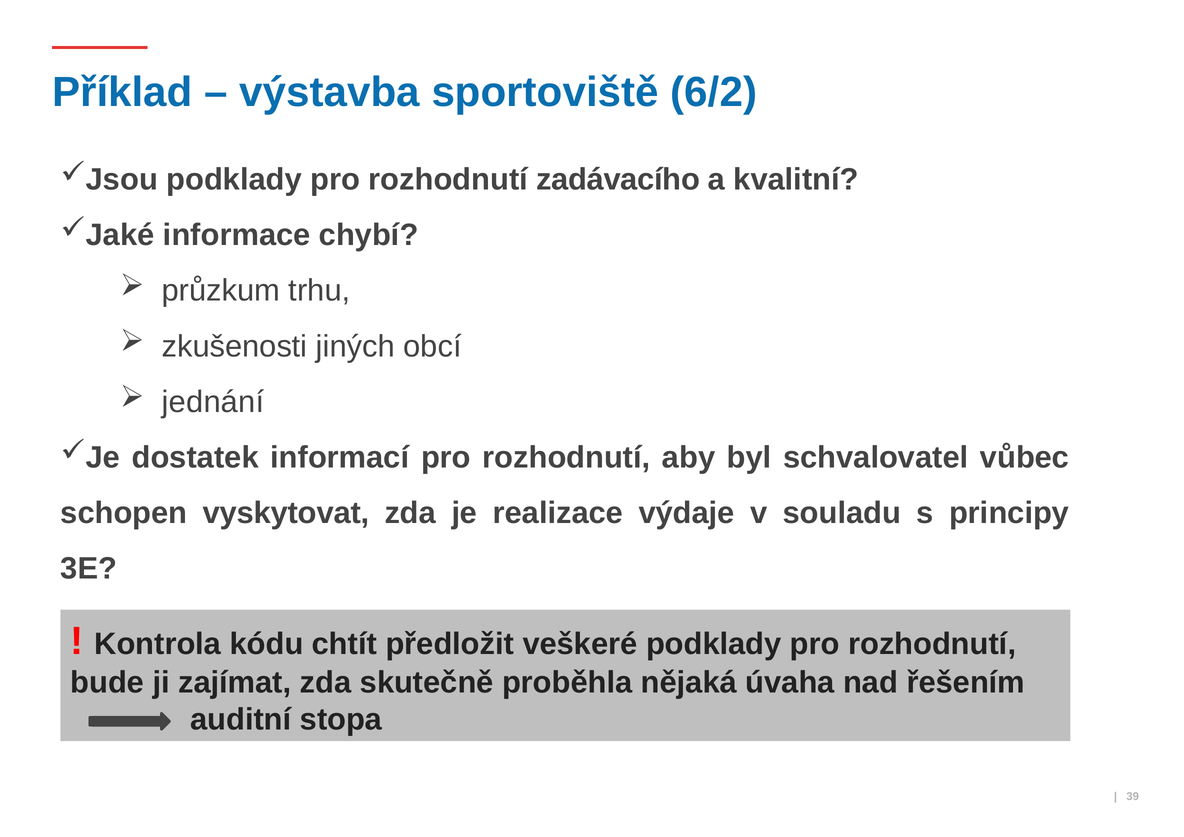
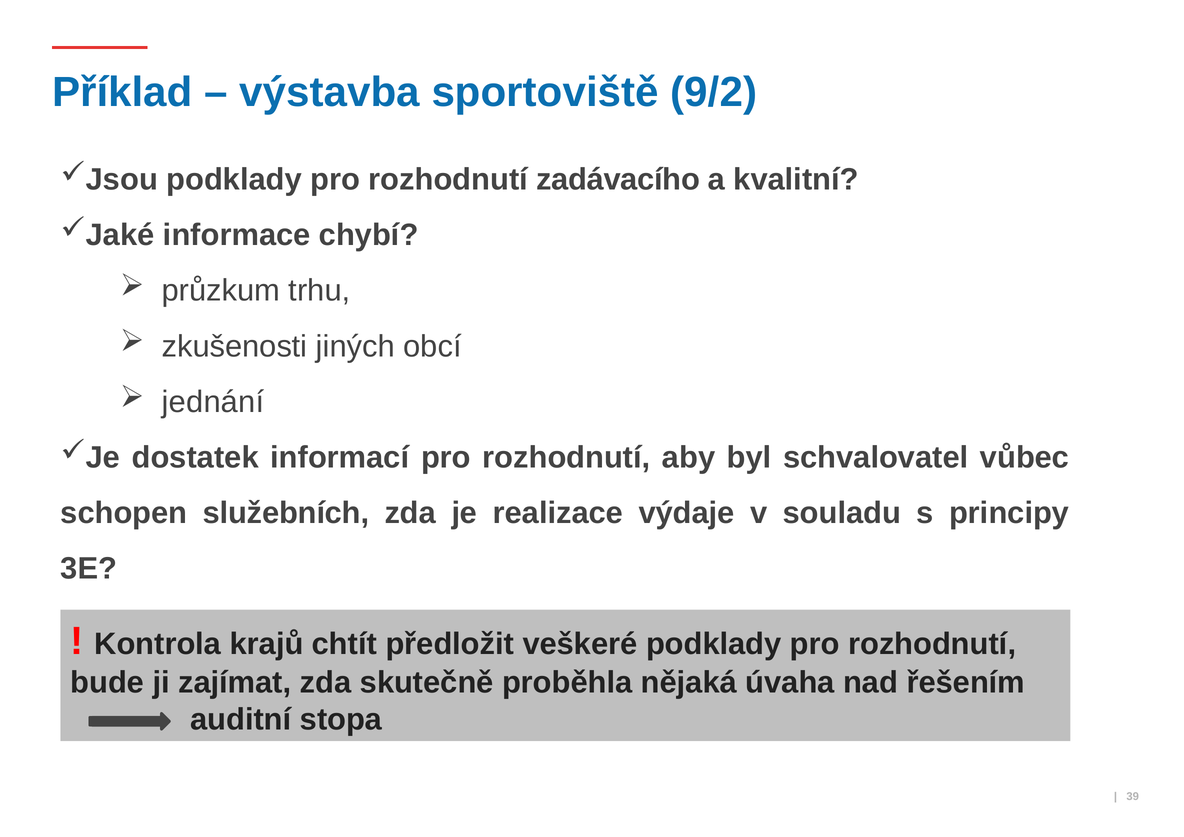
6/2: 6/2 -> 9/2
vyskytovat: vyskytovat -> služebních
kódu: kódu -> krajů
